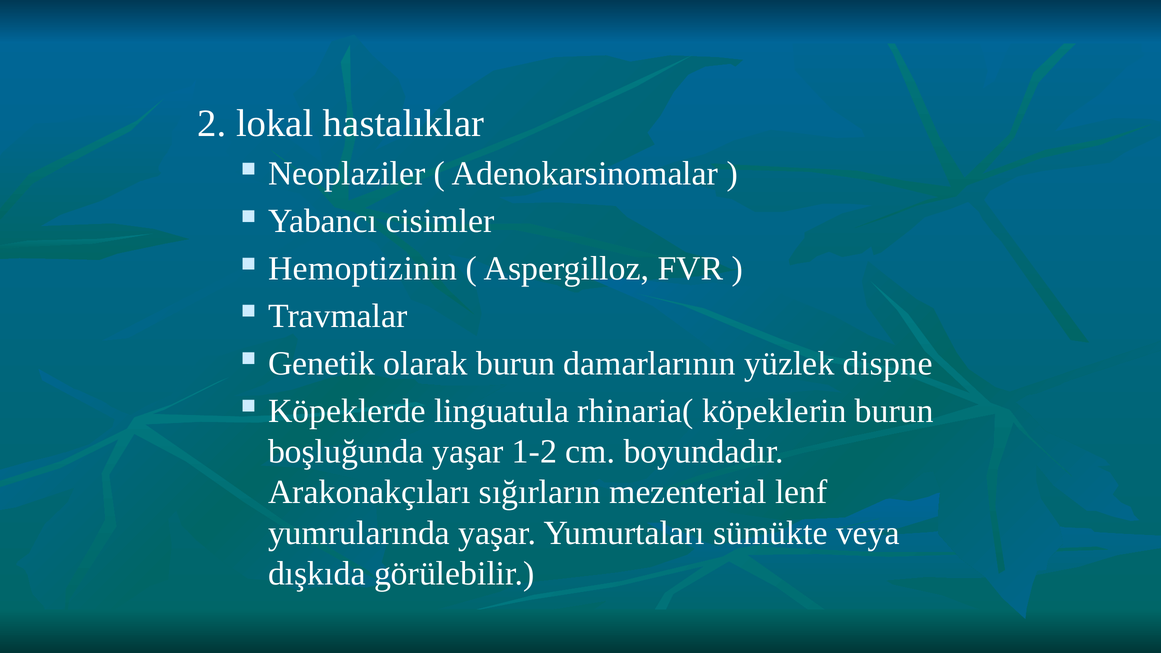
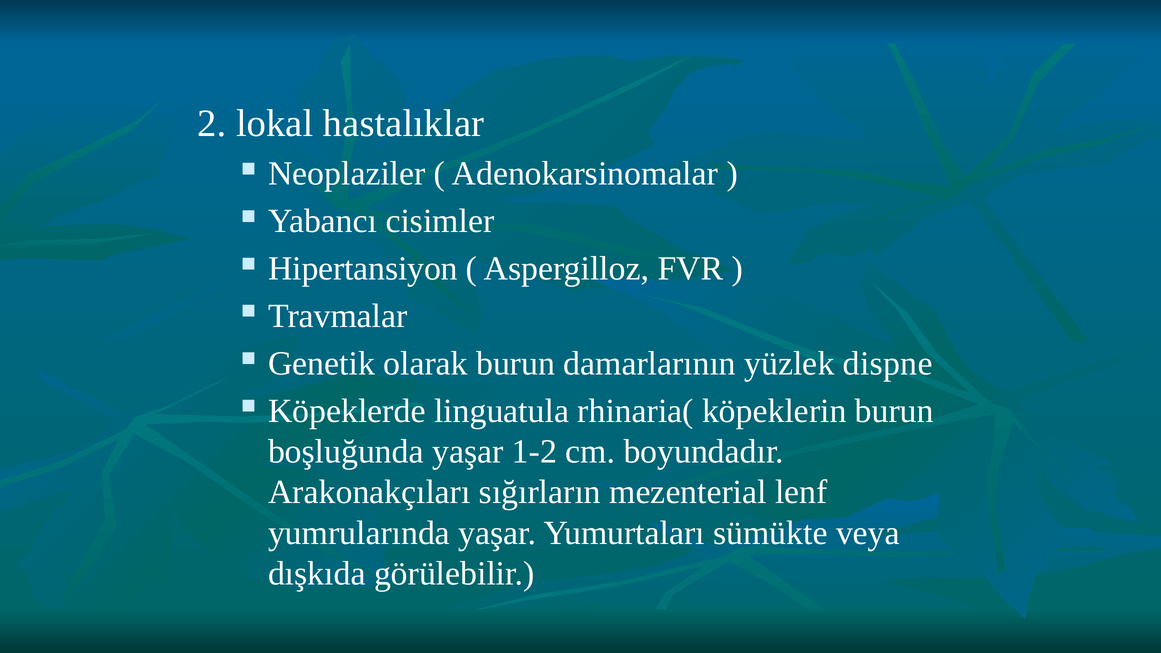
Hemoptizinin: Hemoptizinin -> Hipertansiyon
